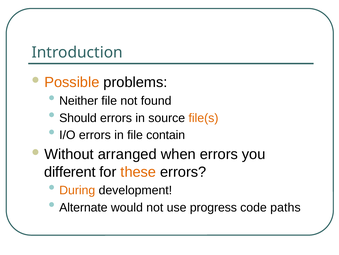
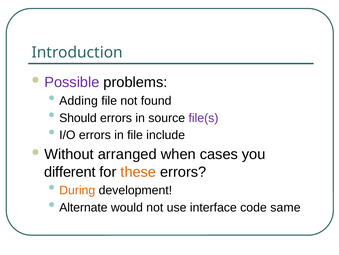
Possible colour: orange -> purple
Neither: Neither -> Adding
file(s colour: orange -> purple
contain: contain -> include
when errors: errors -> cases
progress: progress -> interface
paths: paths -> same
